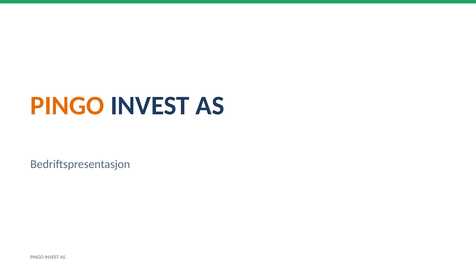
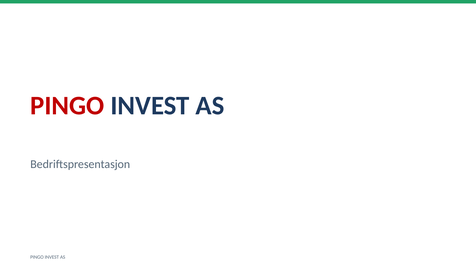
PINGO at (67, 106) colour: orange -> red
